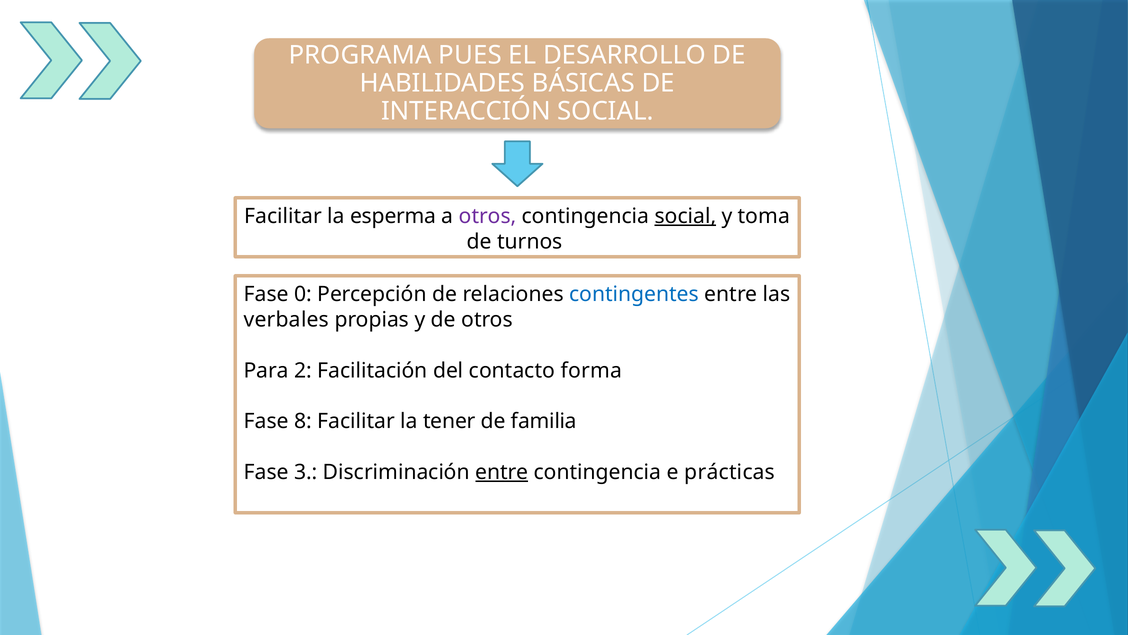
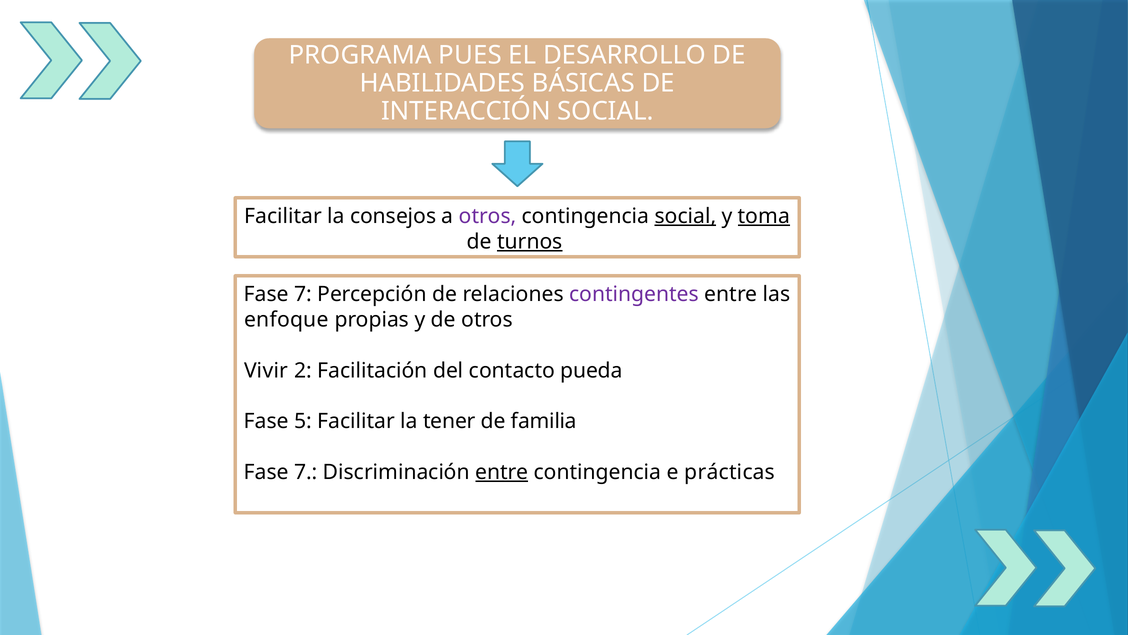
esperma: esperma -> consejos
toma underline: none -> present
turnos underline: none -> present
0 at (303, 294): 0 -> 7
contingentes colour: blue -> purple
verbales: verbales -> enfoque
Para: Para -> Vivir
forma: forma -> pueda
8: 8 -> 5
3 at (306, 472): 3 -> 7
